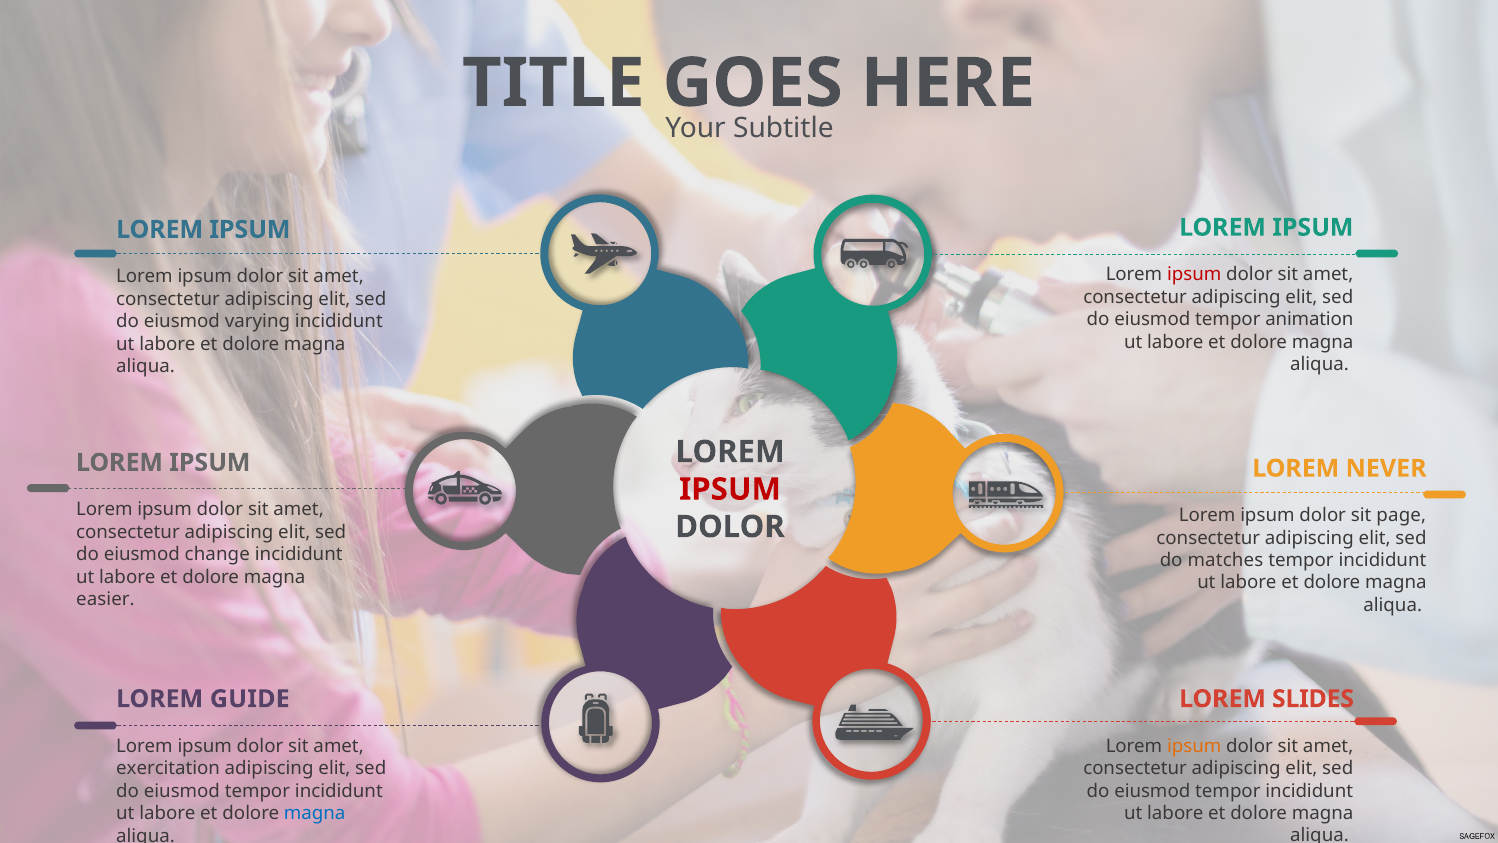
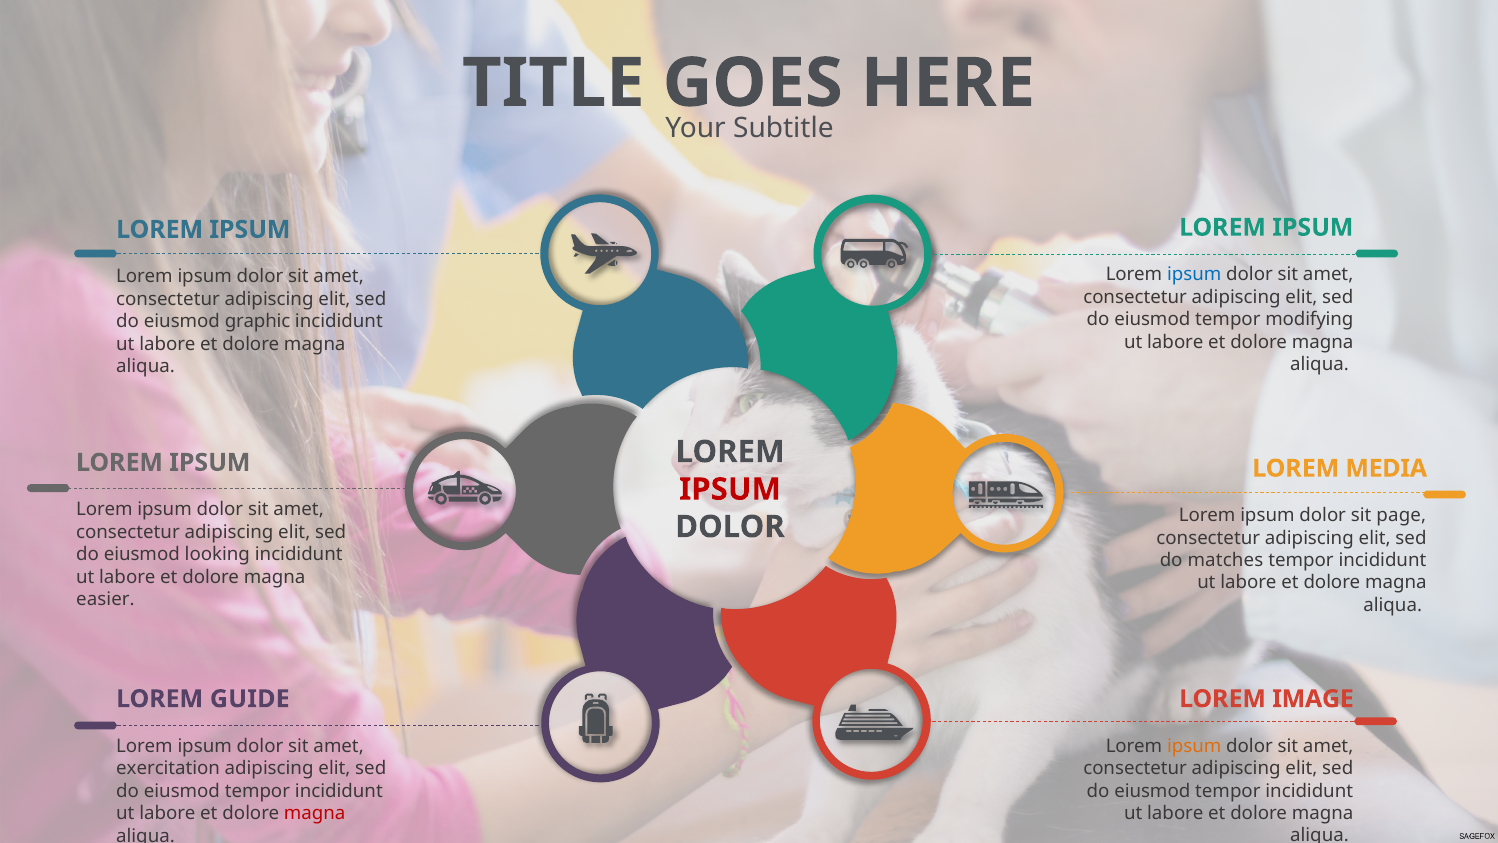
ipsum at (1194, 274) colour: red -> blue
animation: animation -> modifying
varying: varying -> graphic
NEVER: NEVER -> MEDIA
change: change -> looking
SLIDES: SLIDES -> IMAGE
magna at (315, 813) colour: blue -> red
